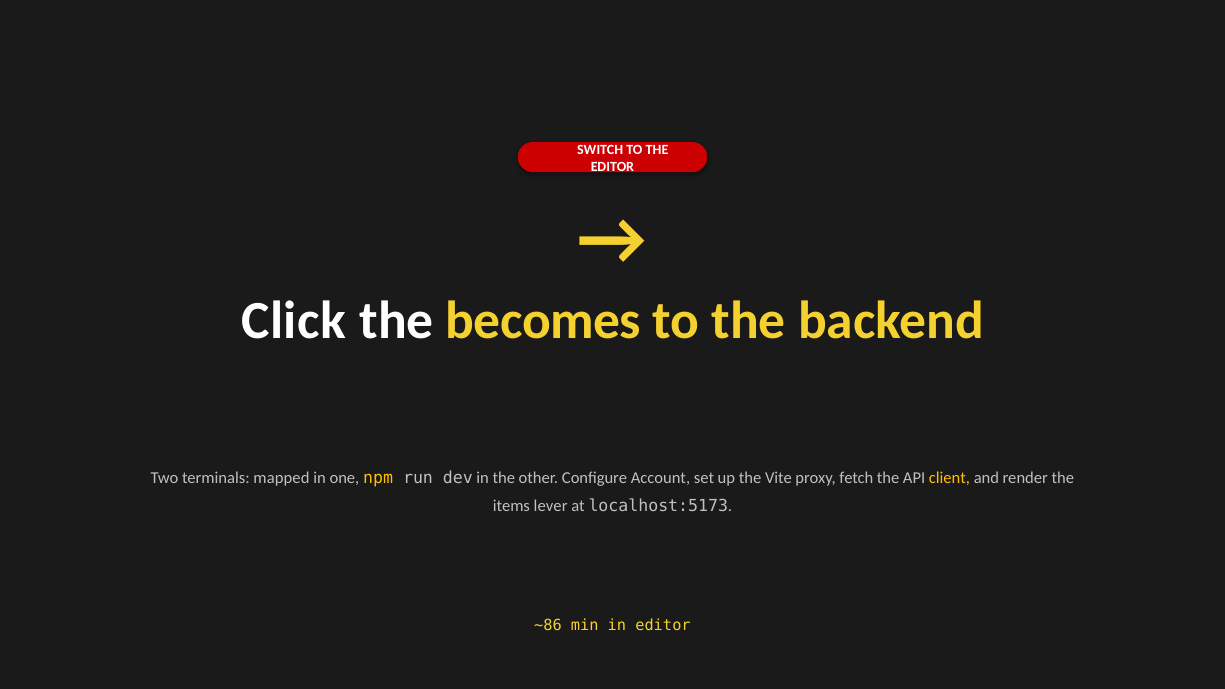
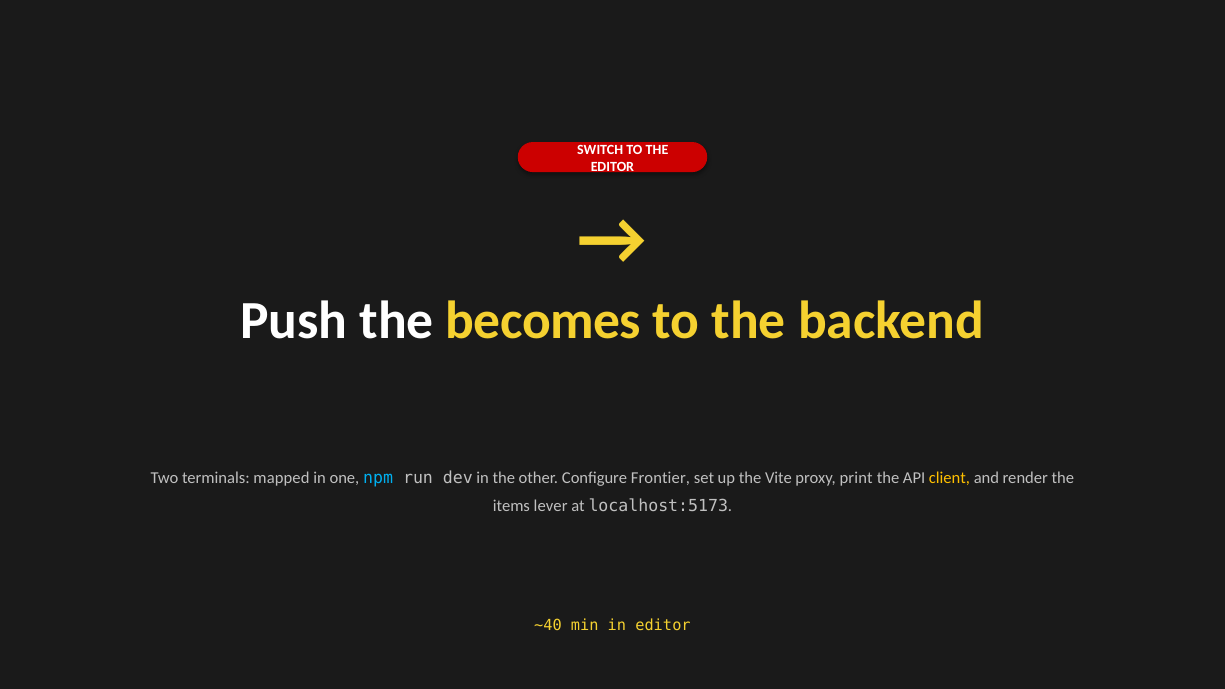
Click: Click -> Push
npm colour: yellow -> light blue
Account: Account -> Frontier
fetch: fetch -> print
~86: ~86 -> ~40
